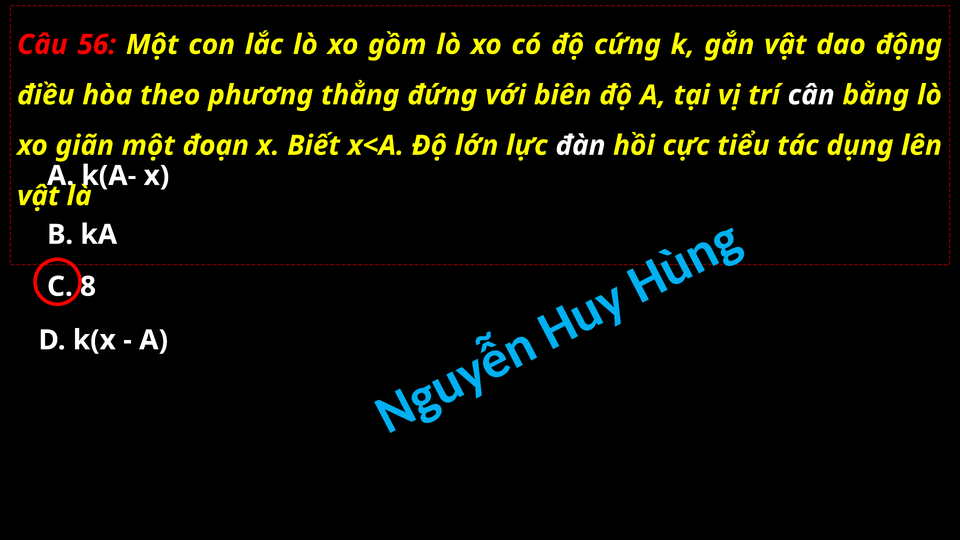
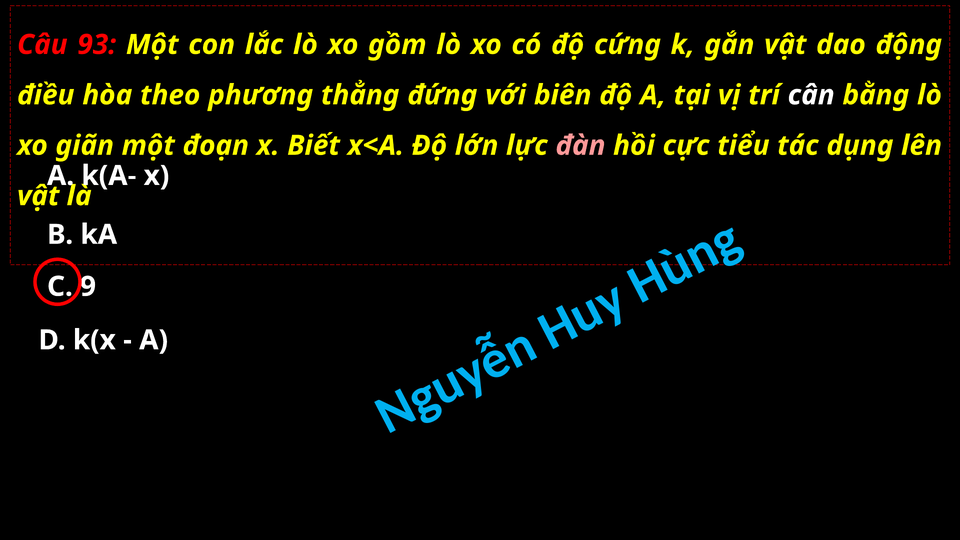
56: 56 -> 93
đàn colour: white -> pink
8: 8 -> 9
